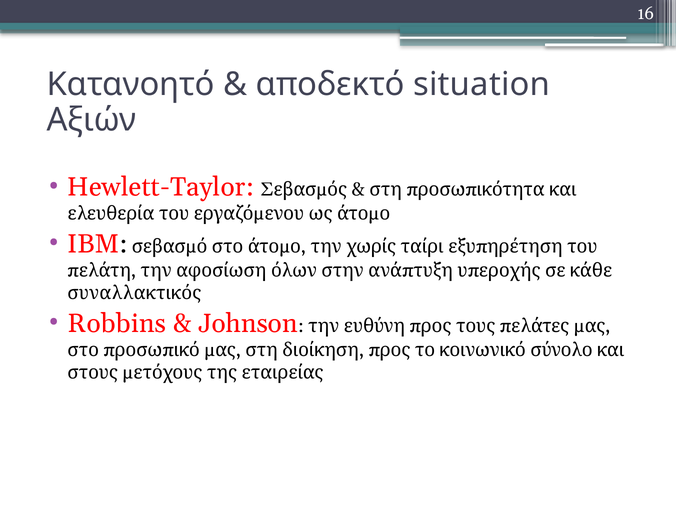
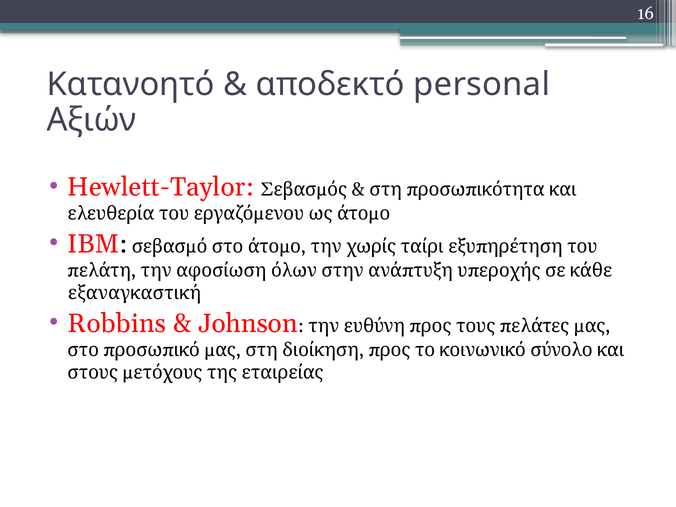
situation: situation -> personal
συναλλακτικός: συναλλακτικός -> εξαναγκαστική
